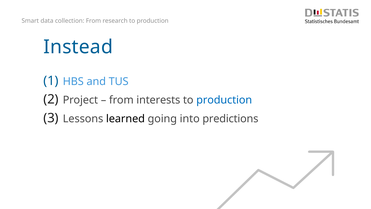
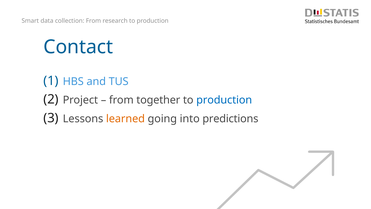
Instead: Instead -> Contact
interests: interests -> together
learned colour: black -> orange
